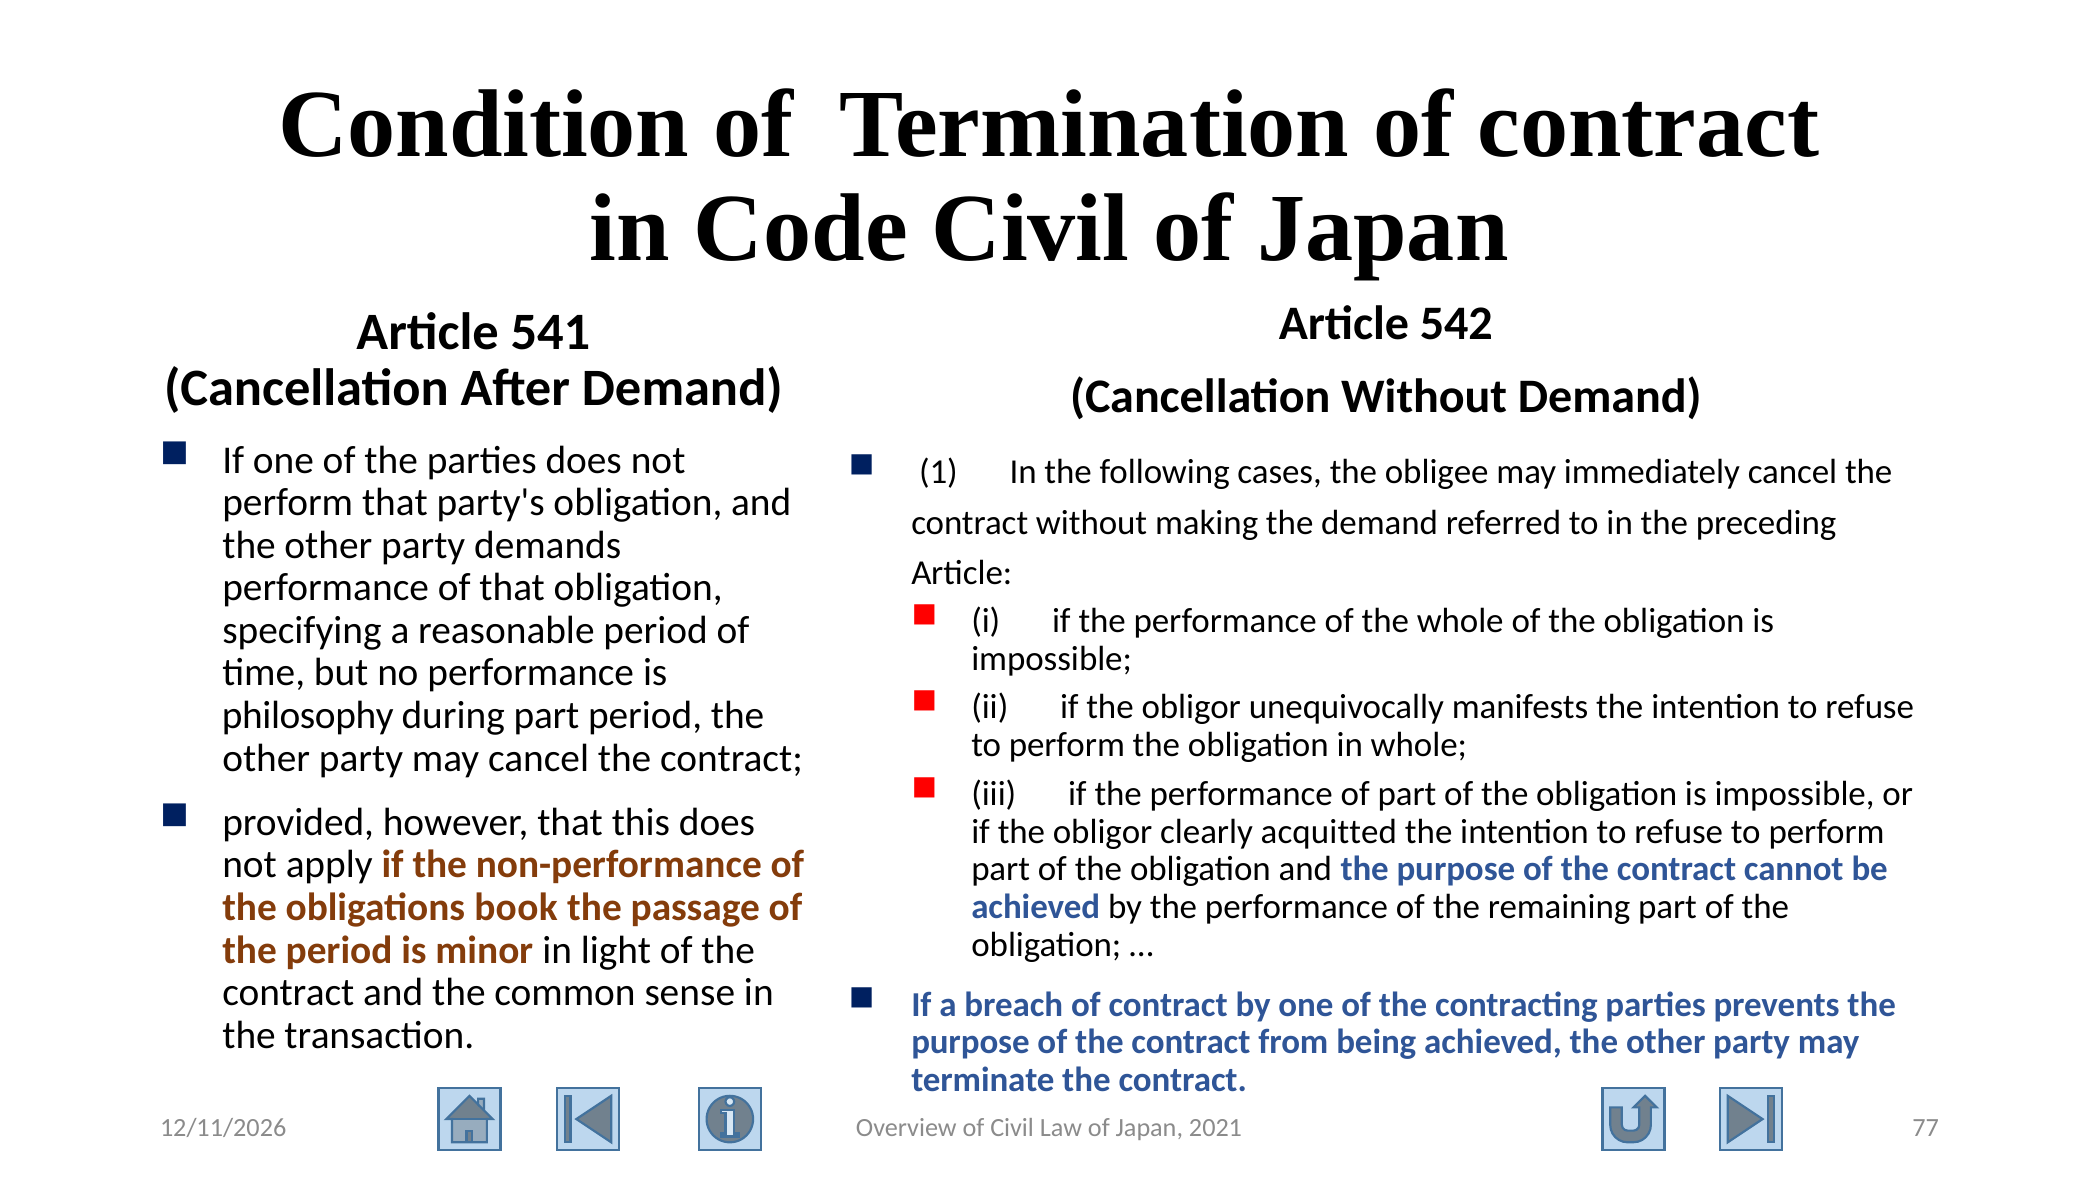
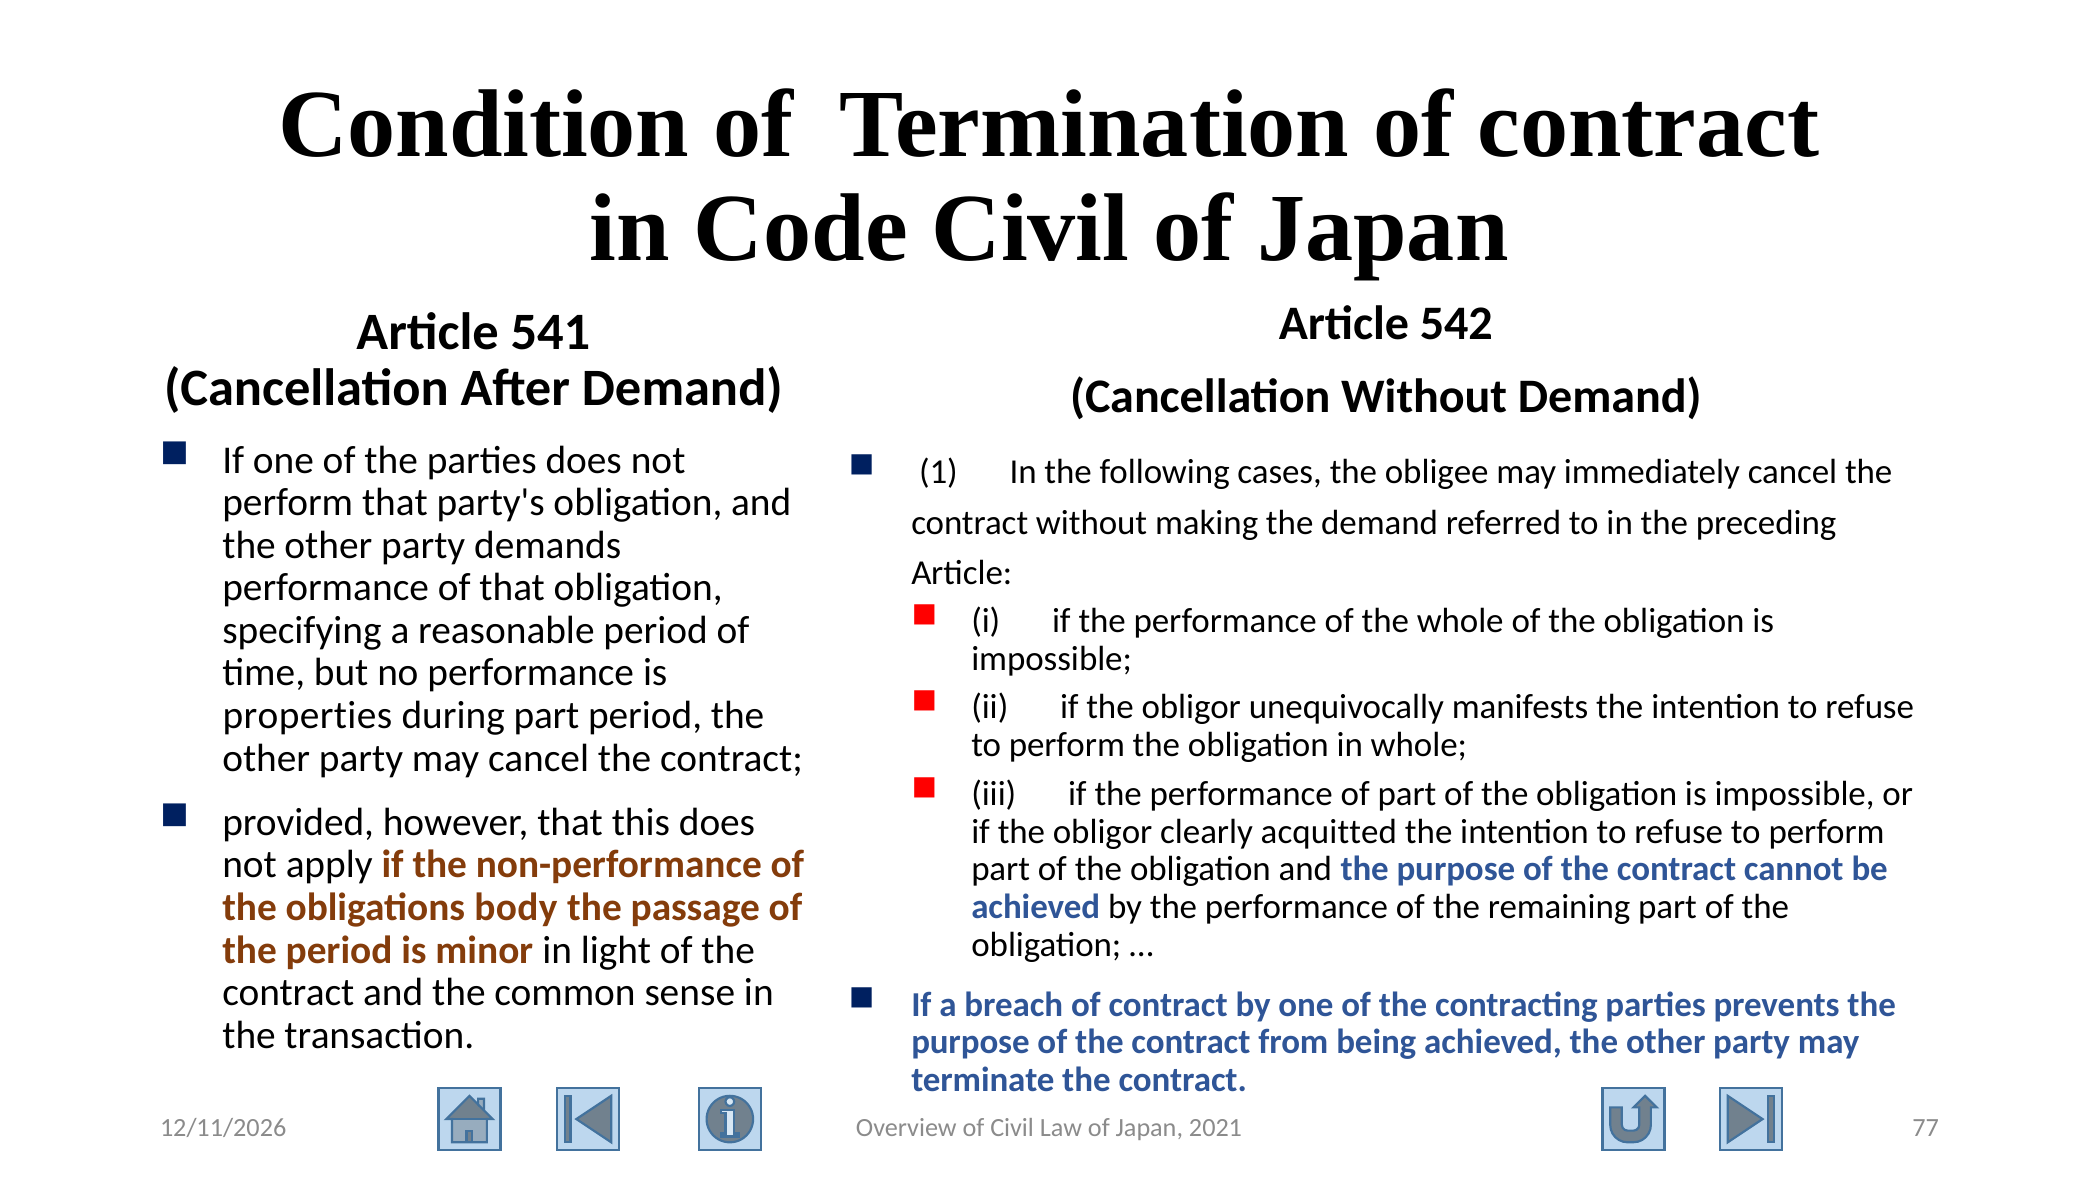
philosophy: philosophy -> properties
book: book -> body
